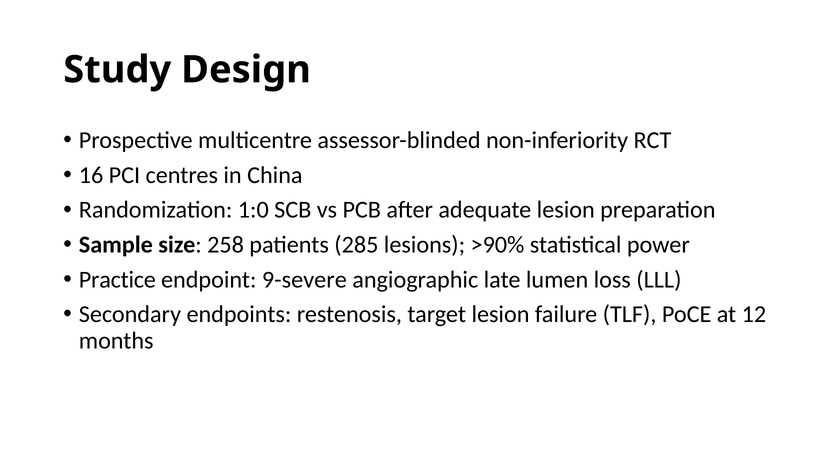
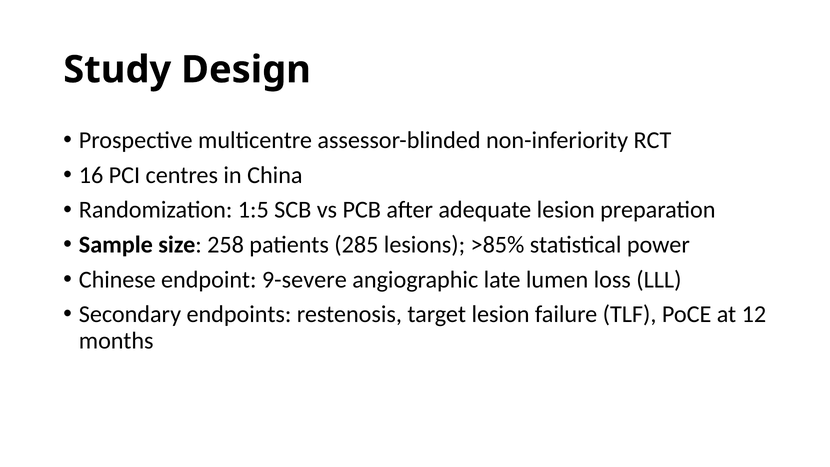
1:0: 1:0 -> 1:5
>90%: >90% -> >85%
Practice: Practice -> Chinese
